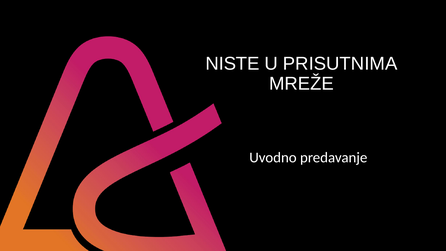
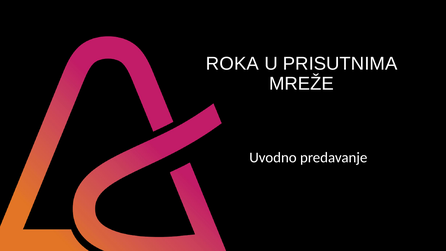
NISTE: NISTE -> ROKA
